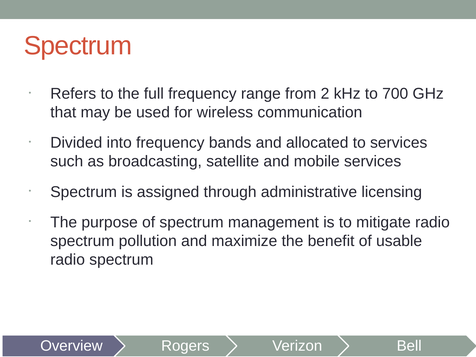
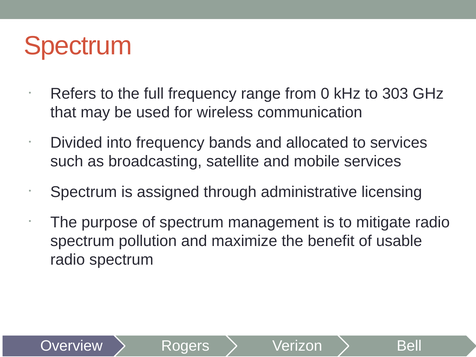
2: 2 -> 0
700: 700 -> 303
